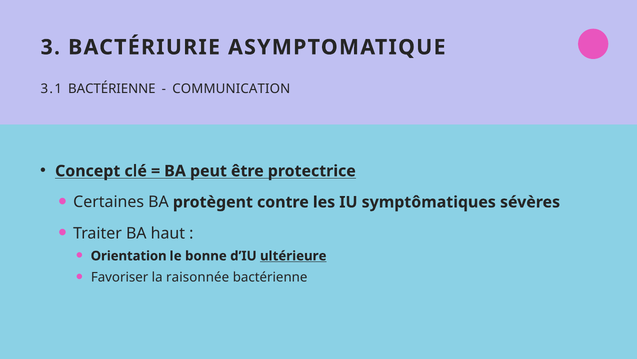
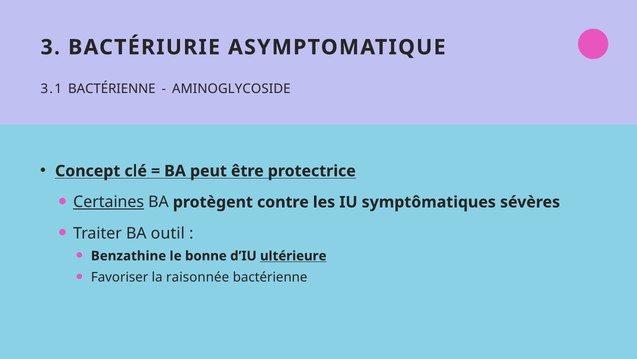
COMMUNICATION: COMMUNICATION -> AMINOGLYCOSIDE
Certaines underline: none -> present
haut: haut -> outil
Orientation: Orientation -> Benzathine
